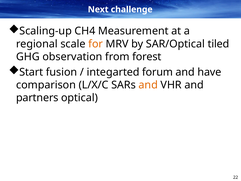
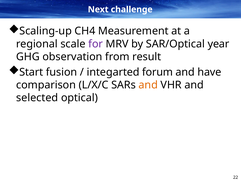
for colour: orange -> purple
tiled: tiled -> year
forest: forest -> result
partners: partners -> selected
